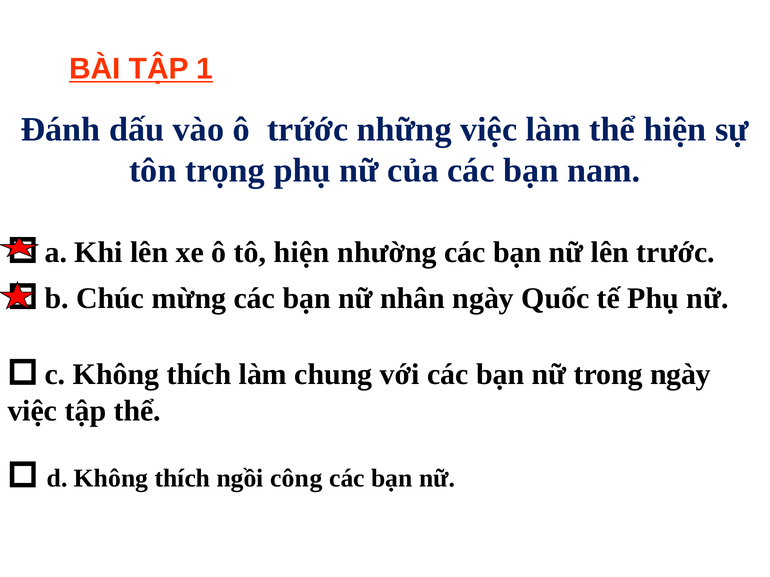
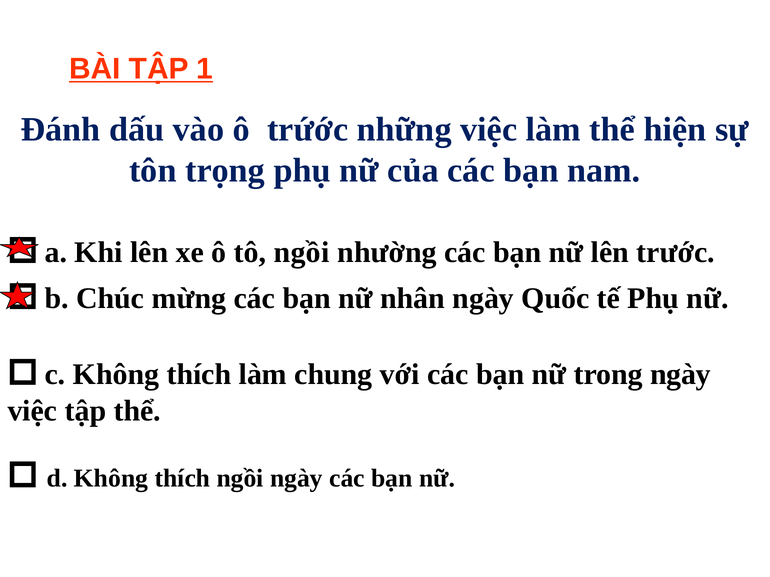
tô hiện: hiện -> ngồi
ngồi công: công -> ngày
